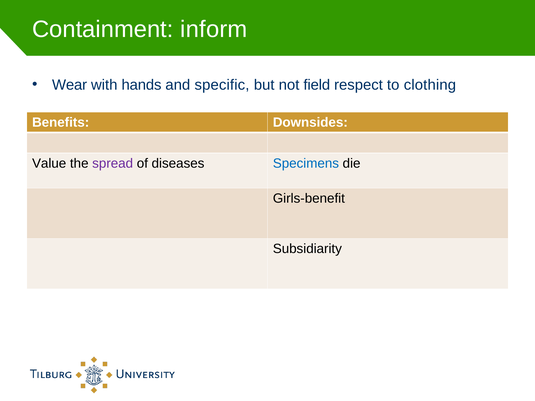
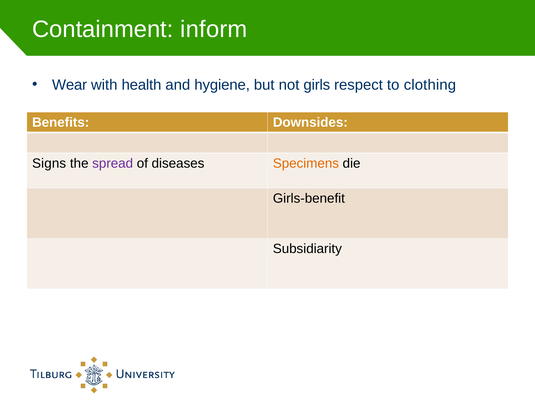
hands: hands -> health
specific: specific -> hygiene
field: field -> girls
Value: Value -> Signs
Specimens colour: blue -> orange
